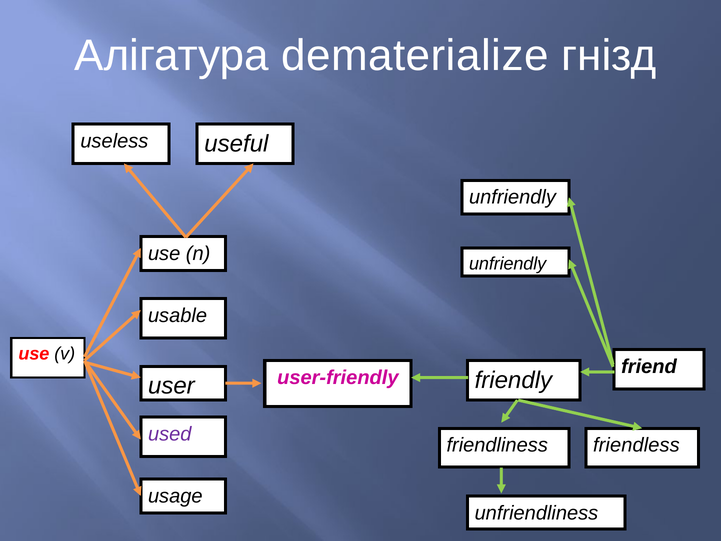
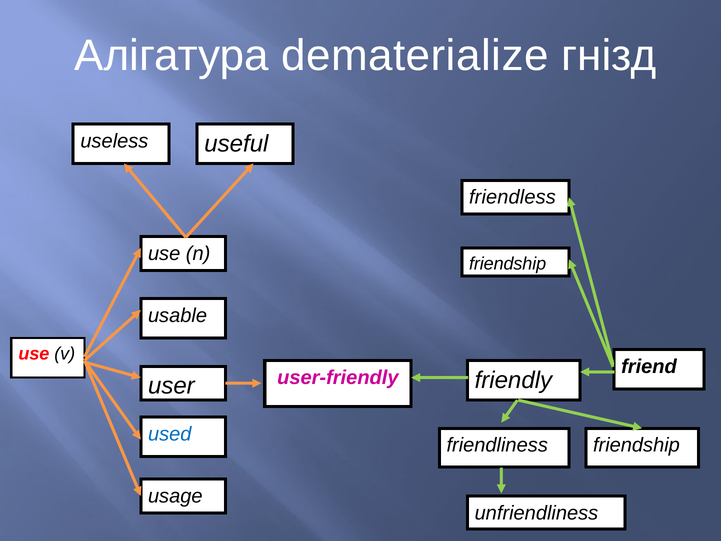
unfriendly at (513, 197): unfriendly -> friendless
unfriendly at (508, 263): unfriendly -> friendship
used colour: purple -> blue
friendless at (636, 445): friendless -> friendship
